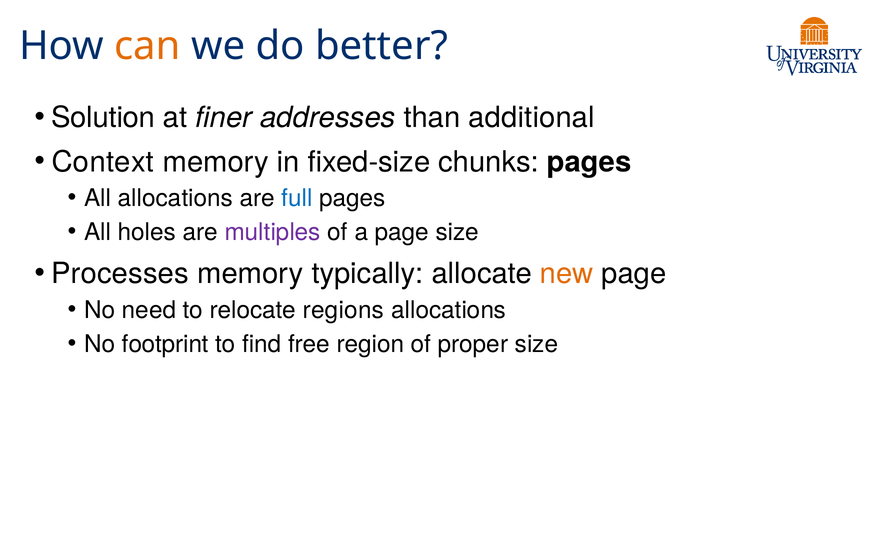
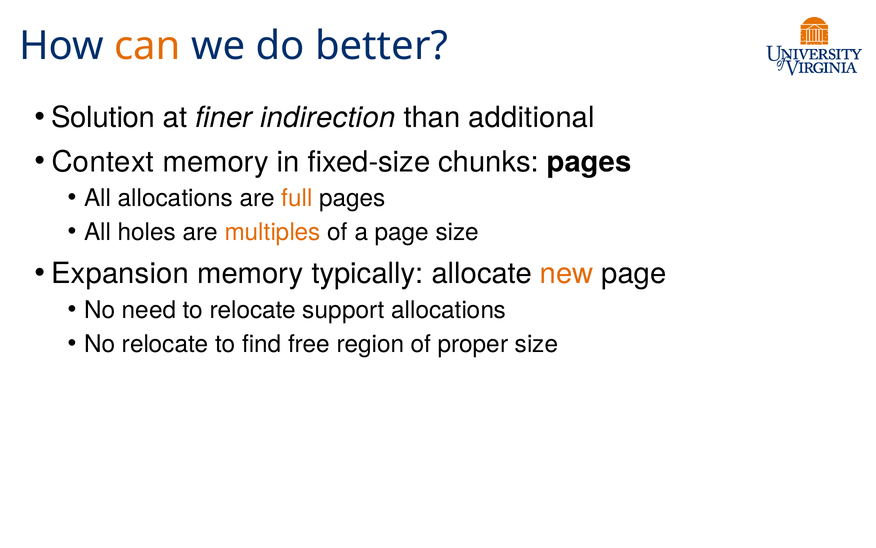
addresses: addresses -> indirection
full colour: blue -> orange
multiples colour: purple -> orange
Processes: Processes -> Expansion
regions: regions -> support
No footprint: footprint -> relocate
